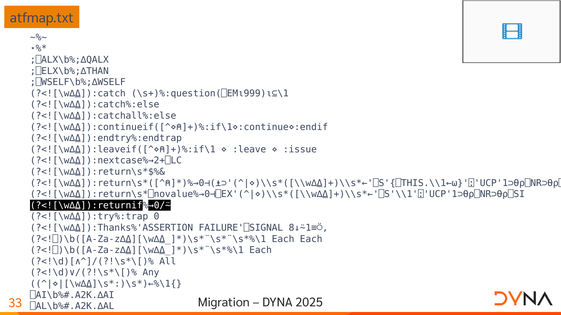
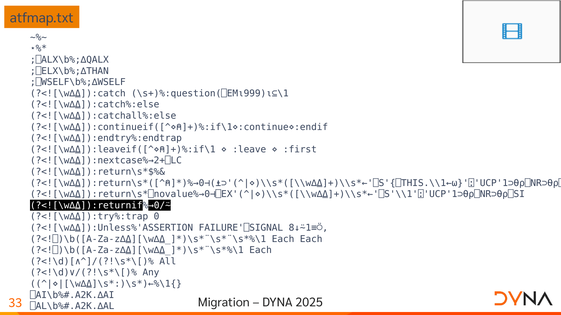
:issue: :issue -> :first
?<![\w∆⍙]):Thanks%'ASSERTION: ?<![\w∆⍙]):Thanks%'ASSERTION -> ?<![\w∆⍙]):Unless%'ASSERTION
